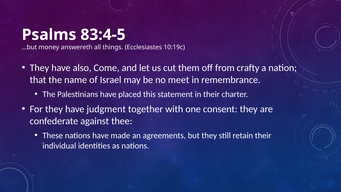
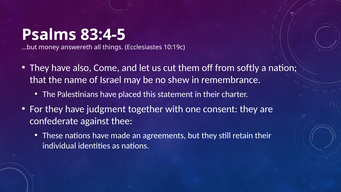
crafty: crafty -> softly
meet: meet -> shew
